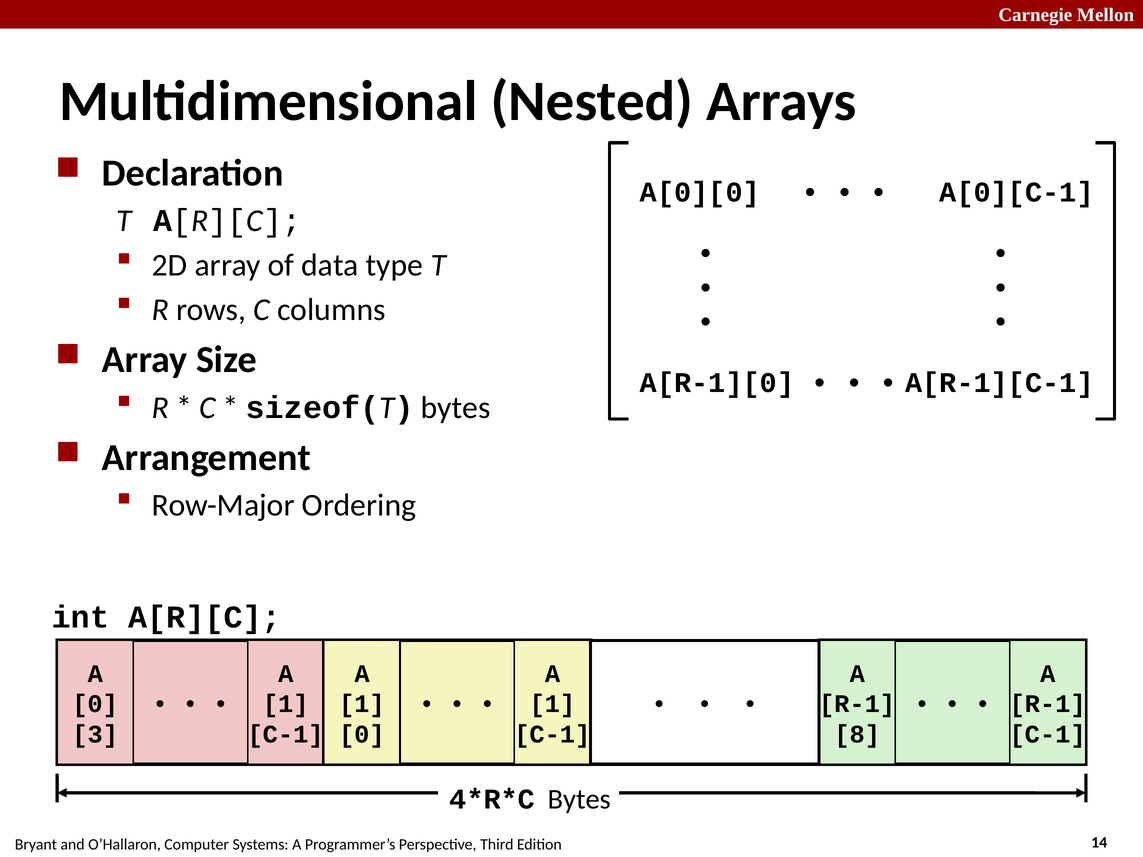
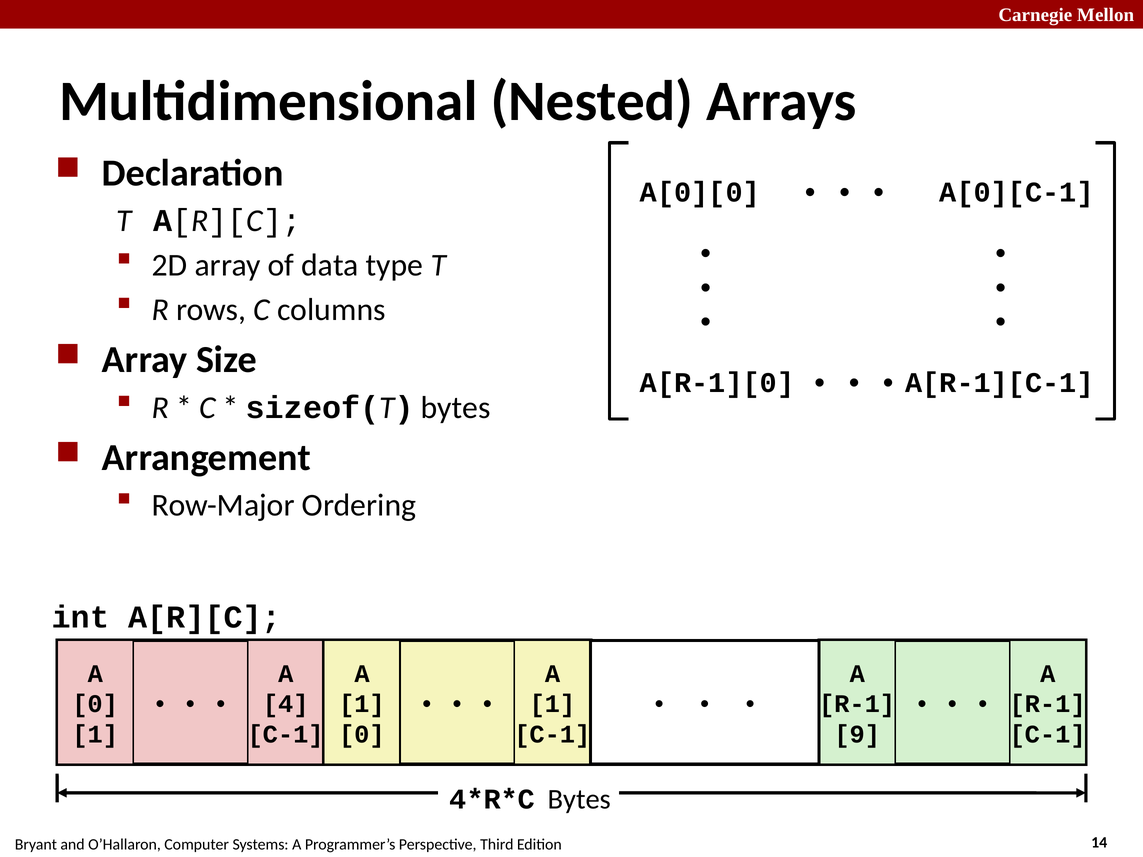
1 at (286, 704): 1 -> 4
3 at (95, 735): 3 -> 1
8: 8 -> 9
